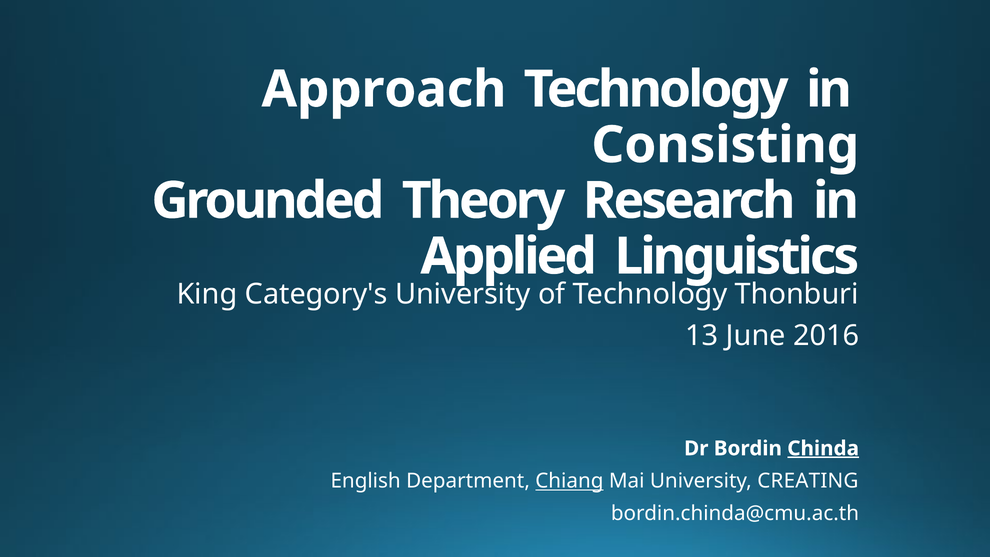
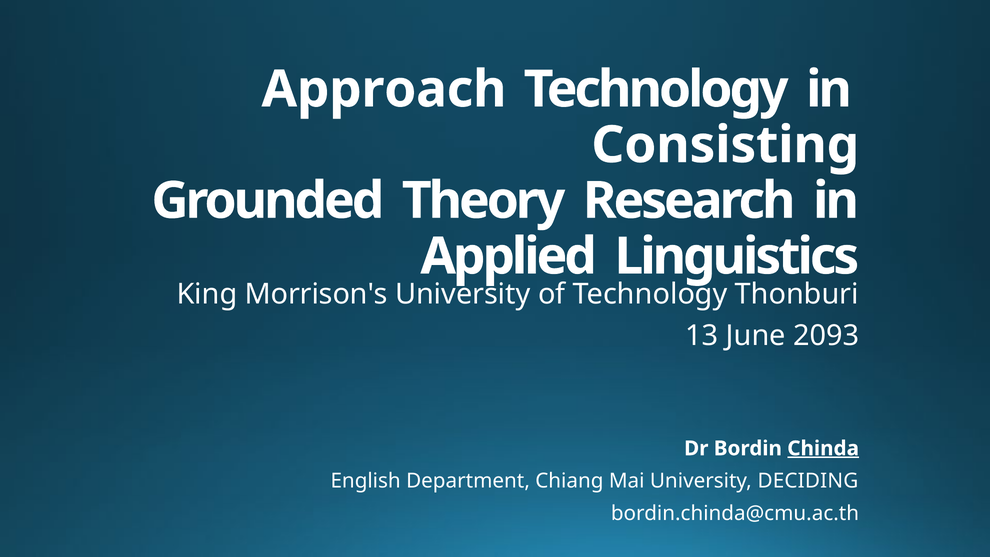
Category's: Category's -> Morrison's
2016: 2016 -> 2093
Chiang underline: present -> none
CREATING: CREATING -> DECIDING
